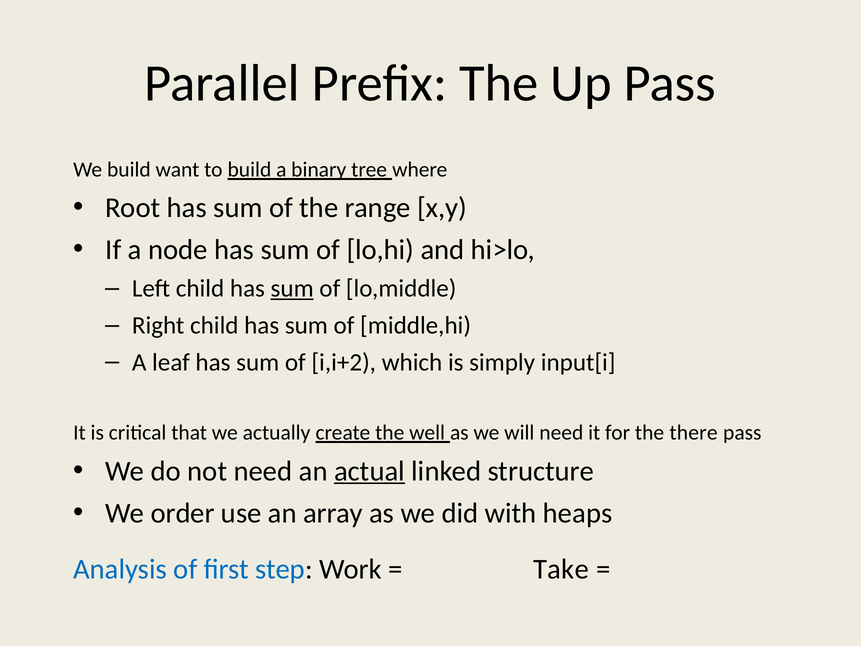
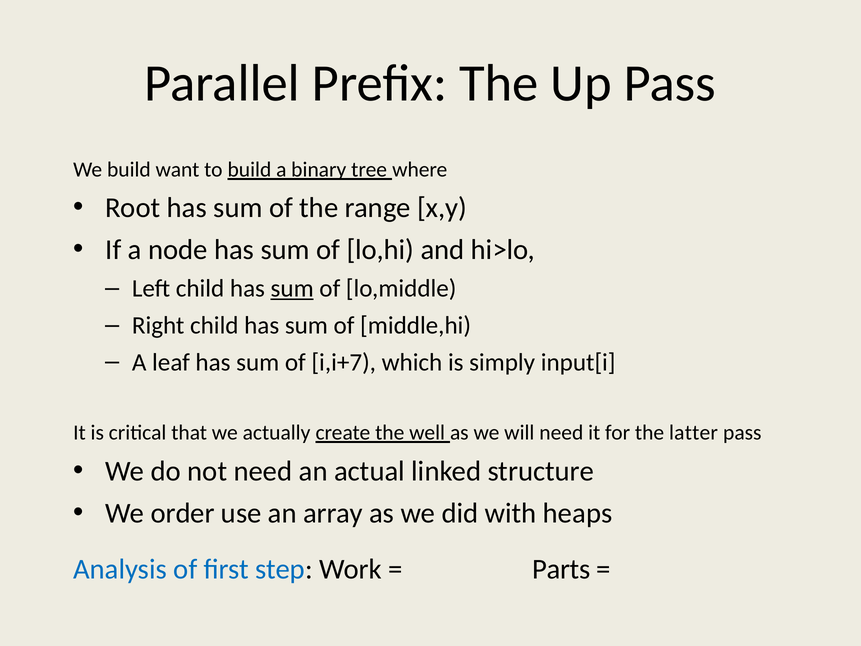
i,i+2: i,i+2 -> i,i+7
there: there -> latter
actual underline: present -> none
Take: Take -> Parts
